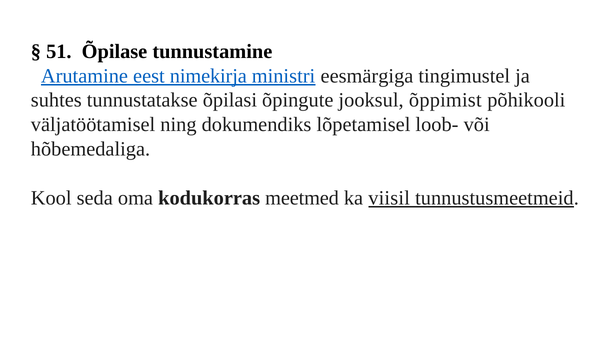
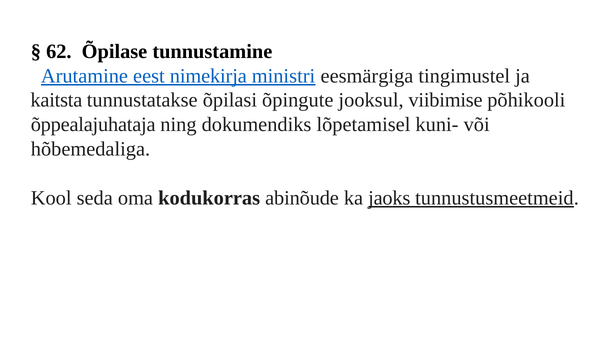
51: 51 -> 62
suhtes: suhtes -> kaitsta
õppimist: õppimist -> viibimise
väljatöötamisel: väljatöötamisel -> õppealajuhataja
loob-: loob- -> kuni-
meetmed: meetmed -> abinõude
viisil: viisil -> jaoks
